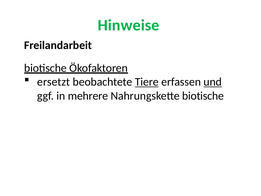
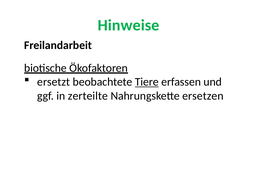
und underline: present -> none
mehrere: mehrere -> zerteilte
Nahrungskette biotische: biotische -> ersetzen
